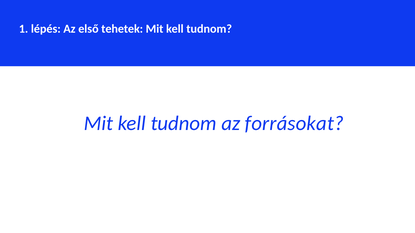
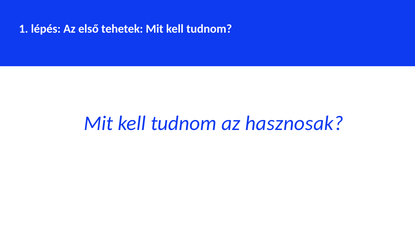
forrásokat: forrásokat -> hasznosak
